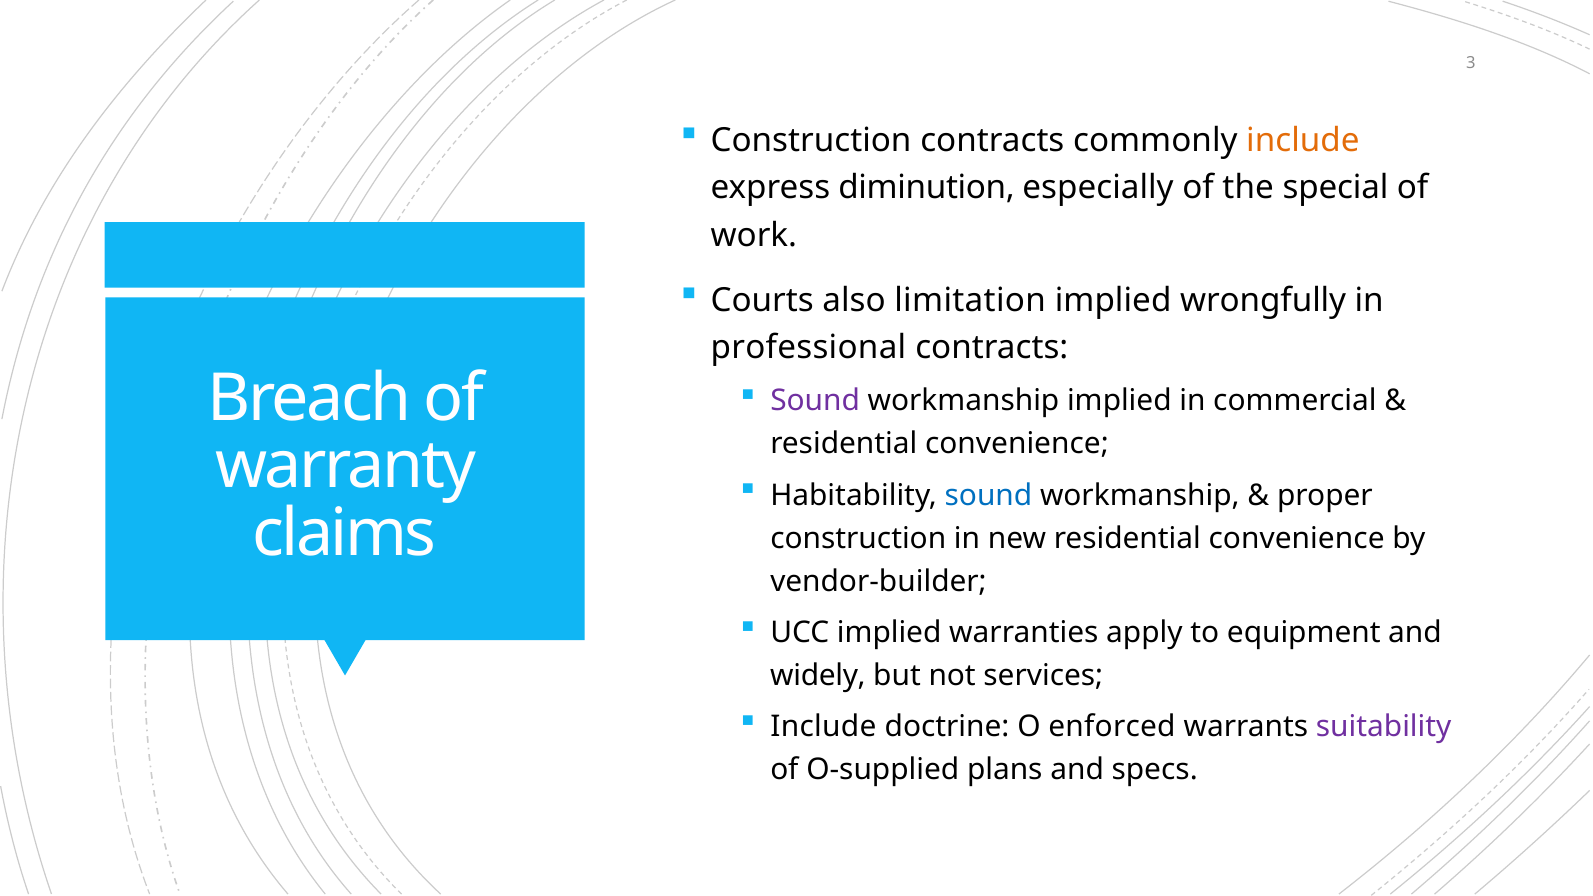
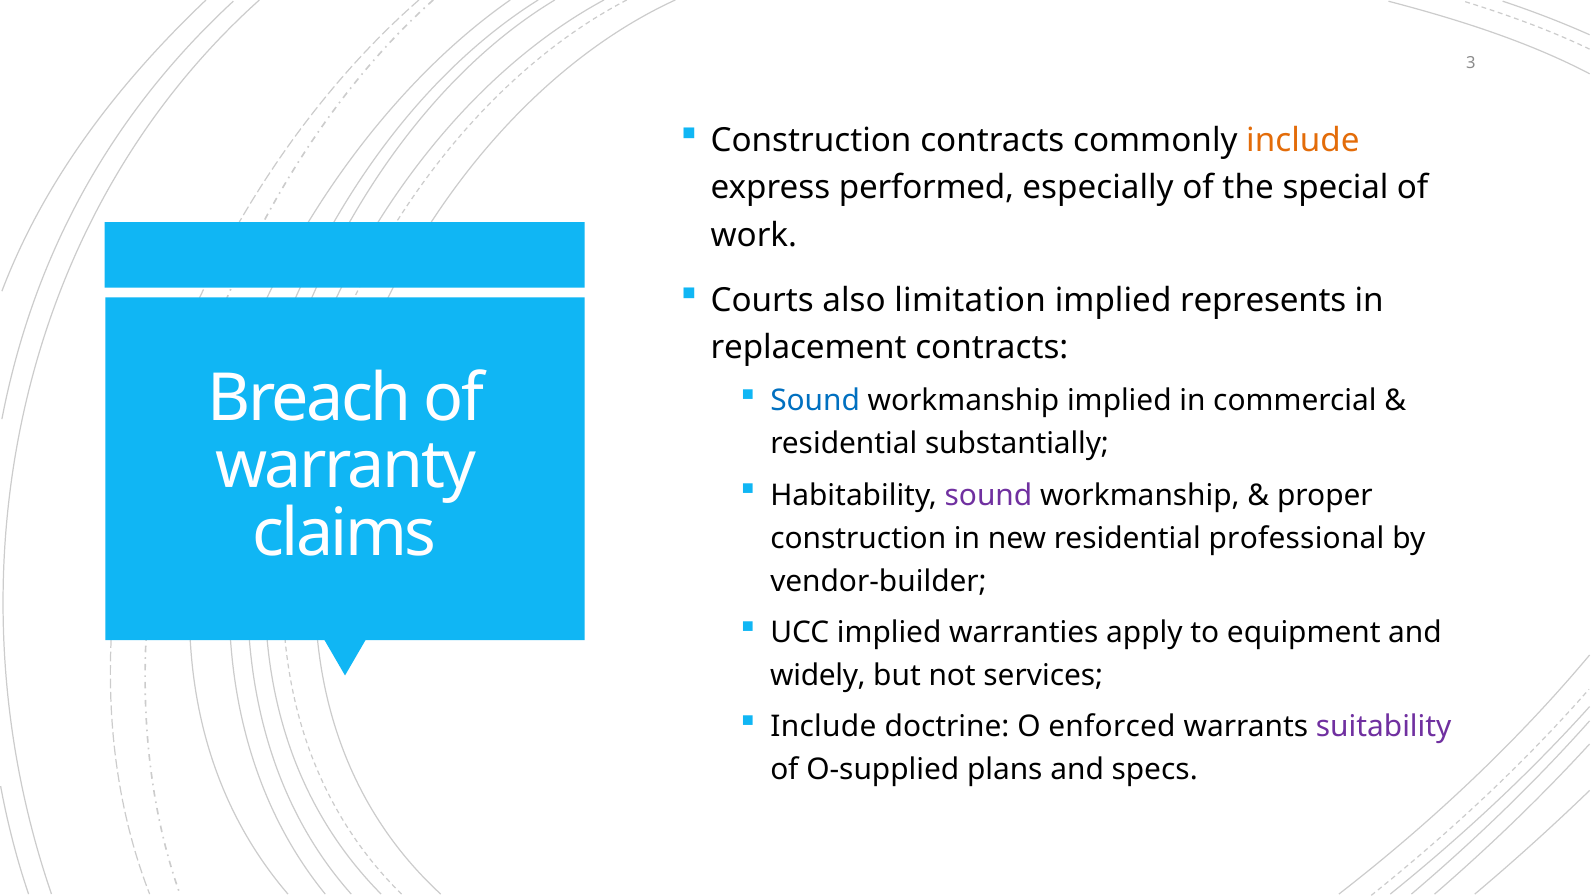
diminution: diminution -> performed
wrongfully: wrongfully -> represents
professional: professional -> replacement
Sound at (815, 401) colour: purple -> blue
convenience at (1017, 444): convenience -> substantially
sound at (988, 495) colour: blue -> purple
new residential convenience: convenience -> professional
